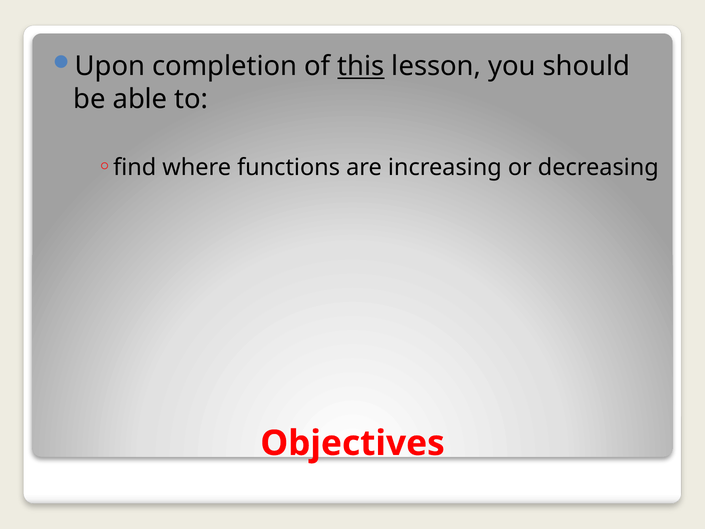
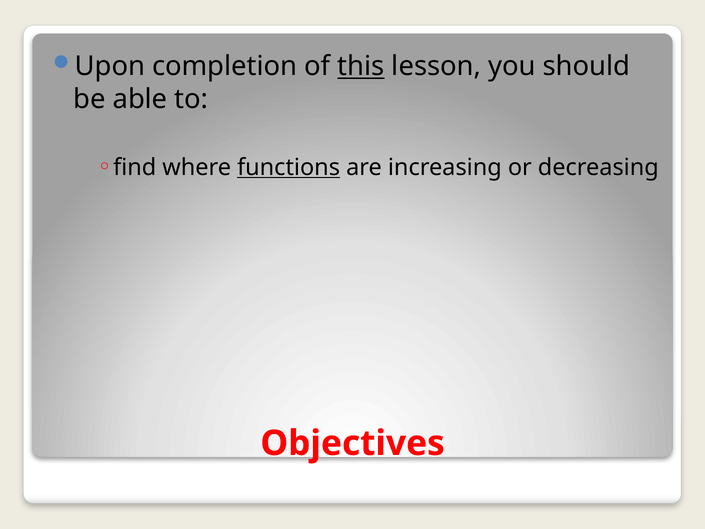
functions underline: none -> present
